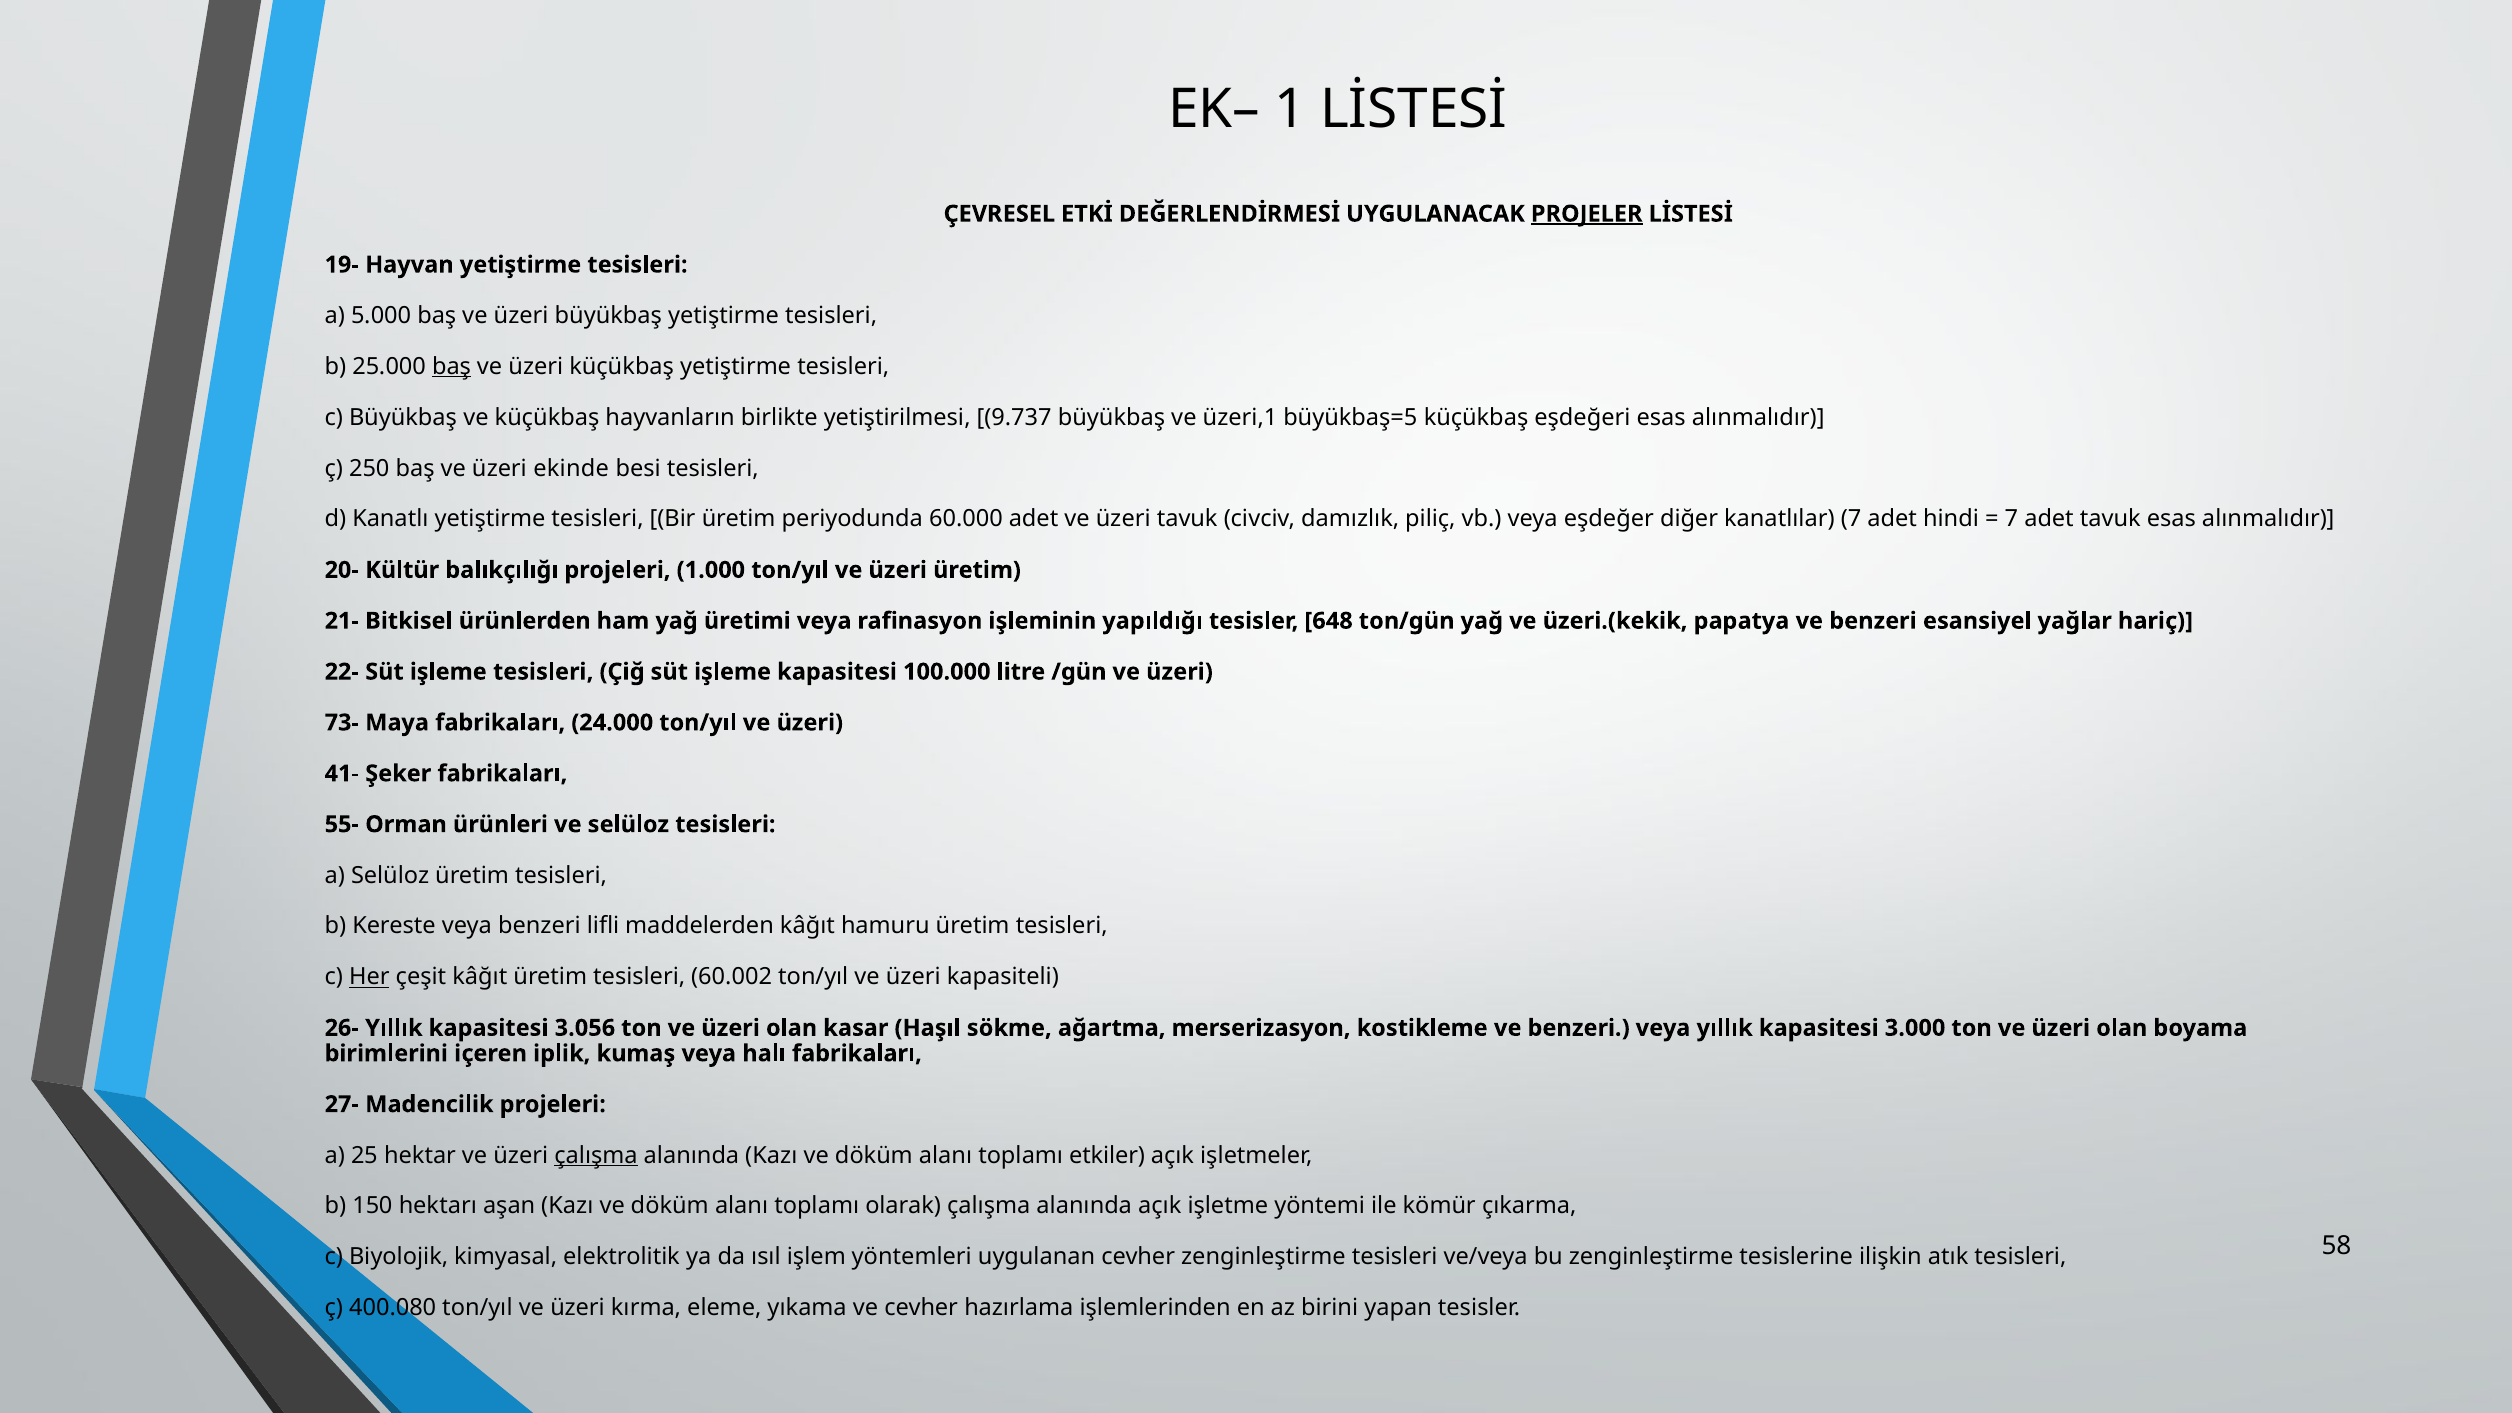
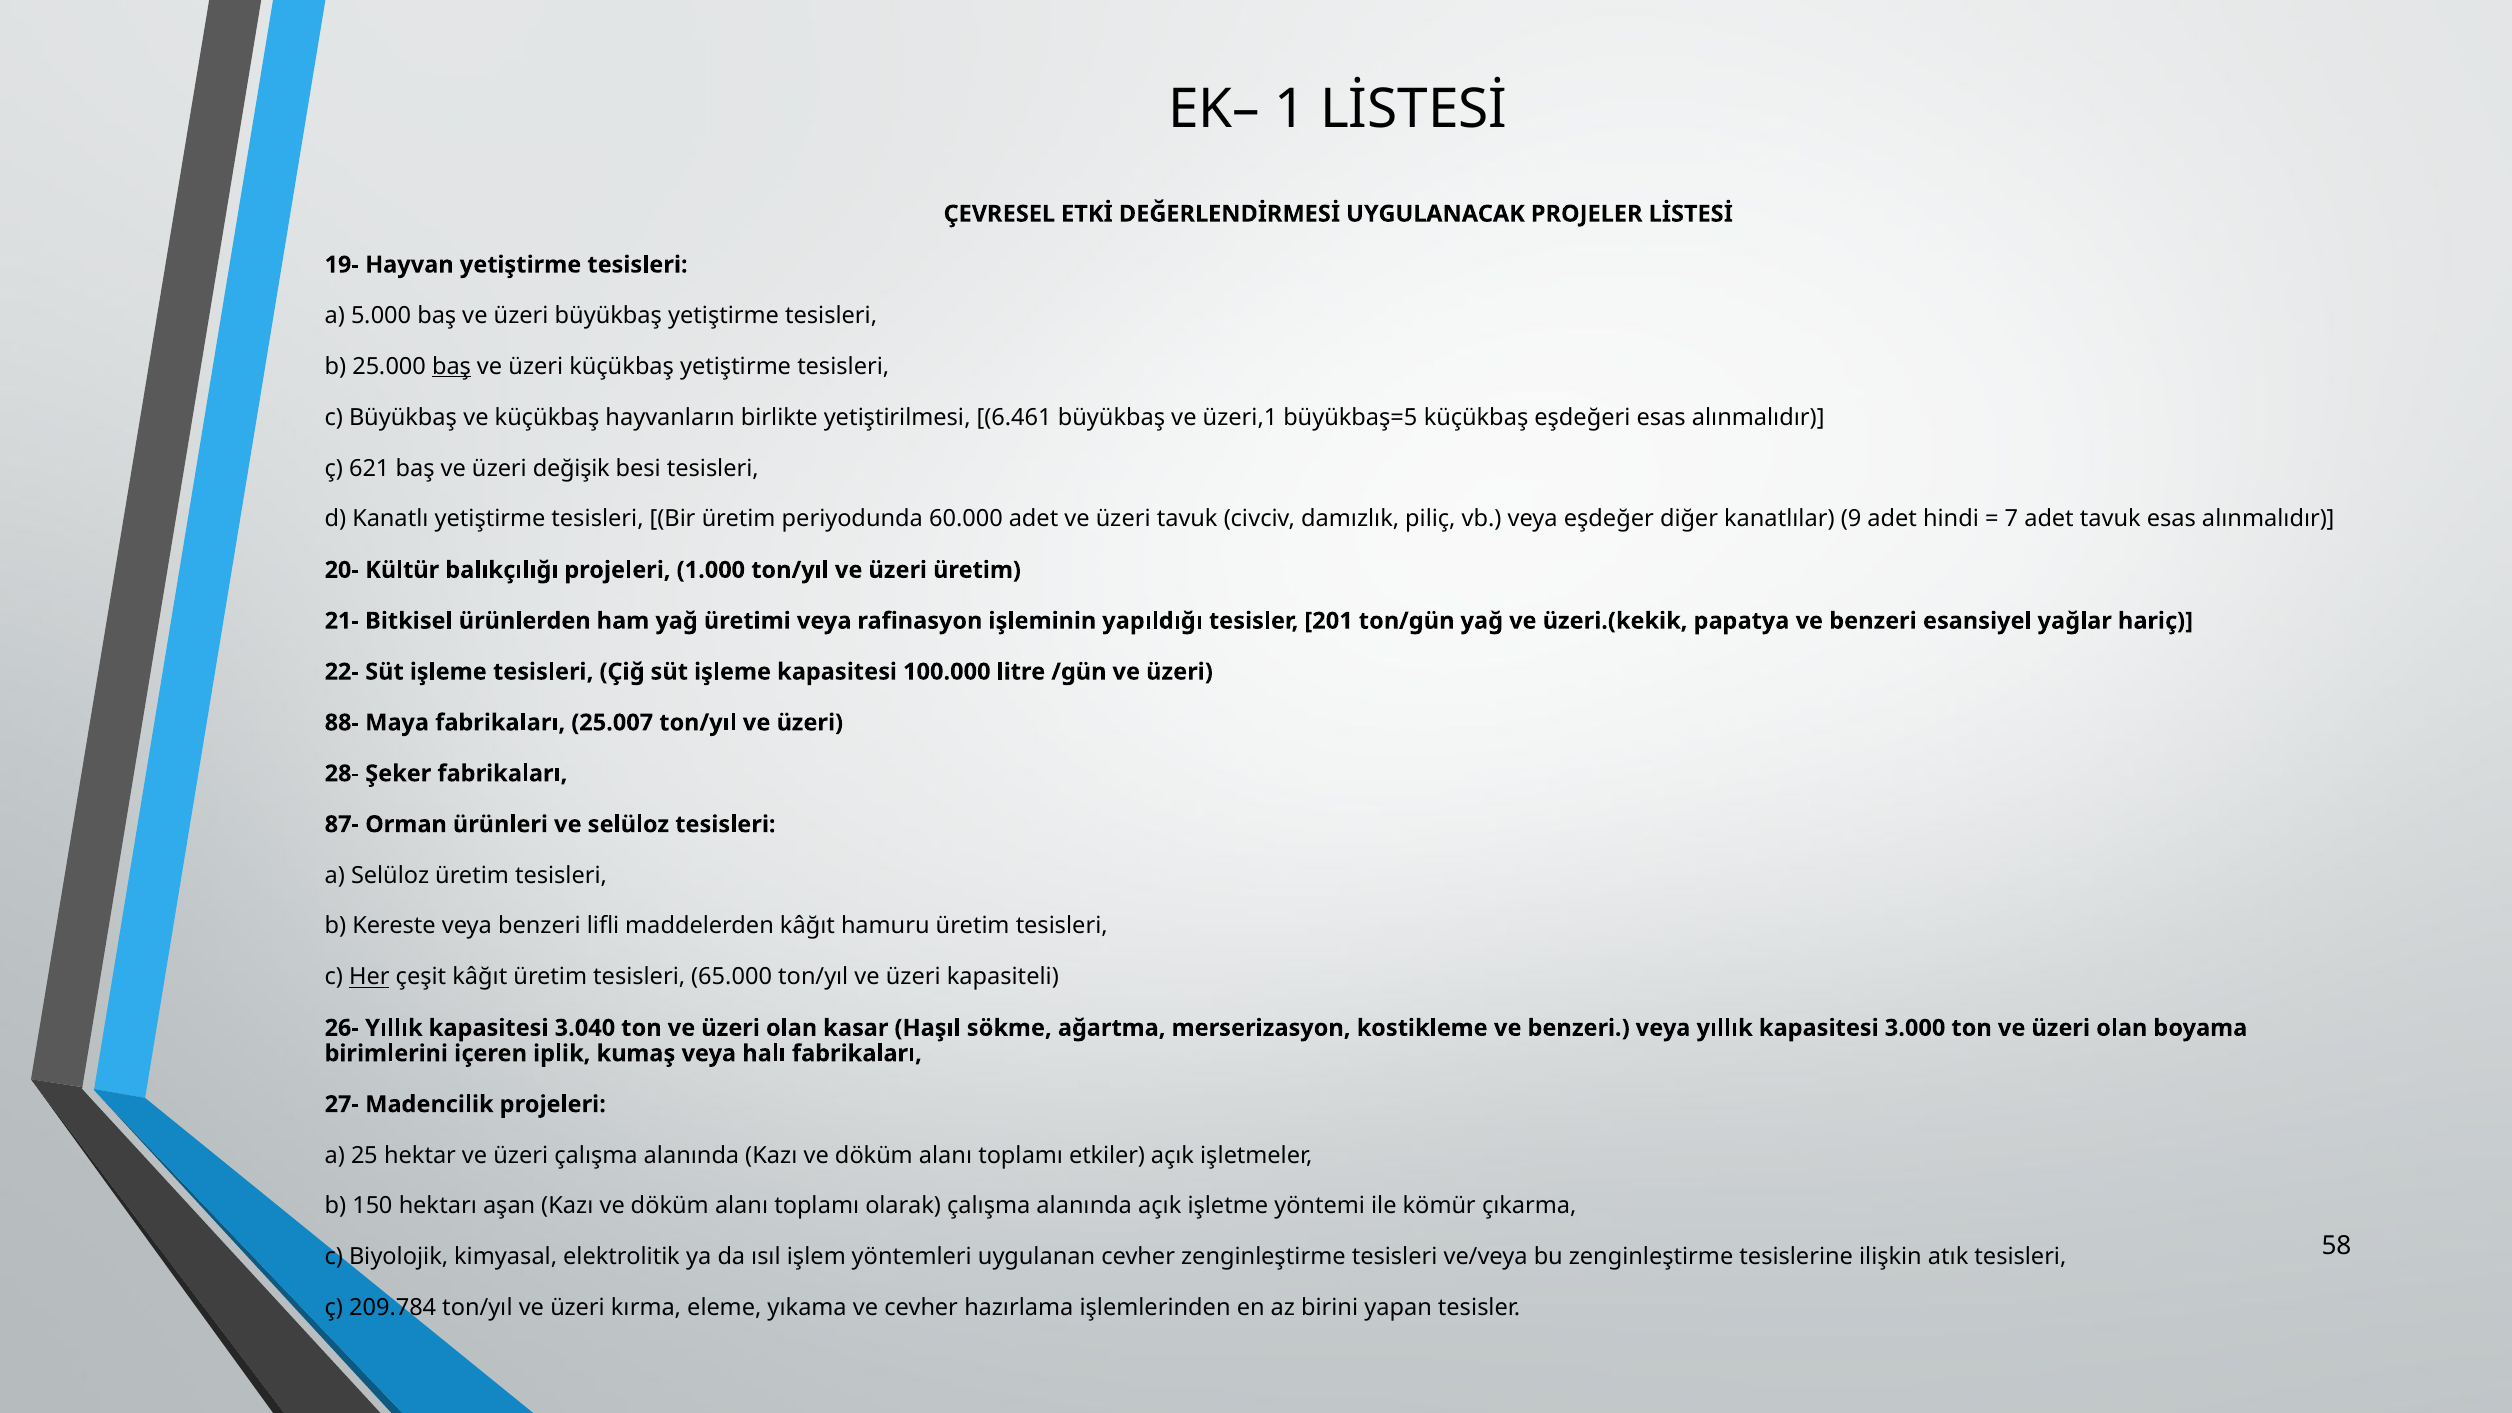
PROJELER underline: present -> none
9.737: 9.737 -> 6.461
250: 250 -> 621
ekinde: ekinde -> değişik
kanatlılar 7: 7 -> 9
648: 648 -> 201
73-: 73- -> 88-
24.000: 24.000 -> 25.007
41-: 41- -> 28-
55-: 55- -> 87-
60.002: 60.002 -> 65.000
3.056: 3.056 -> 3.040
çalışma at (596, 1155) underline: present -> none
400.080: 400.080 -> 209.784
